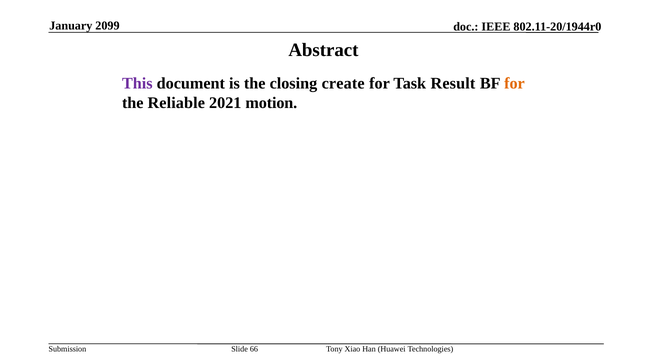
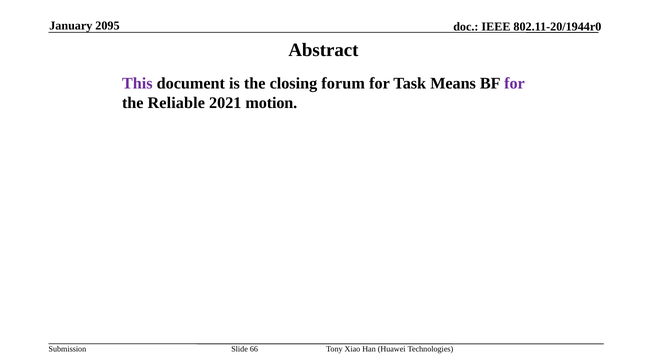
2099: 2099 -> 2095
create: create -> forum
Result: Result -> Means
for at (514, 84) colour: orange -> purple
